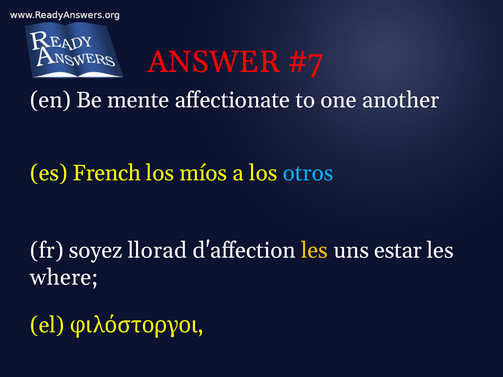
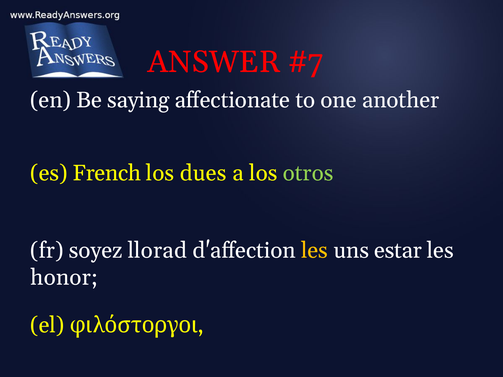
mente: mente -> saying
míos: míos -> dues
otros colour: light blue -> light green
where: where -> honor
